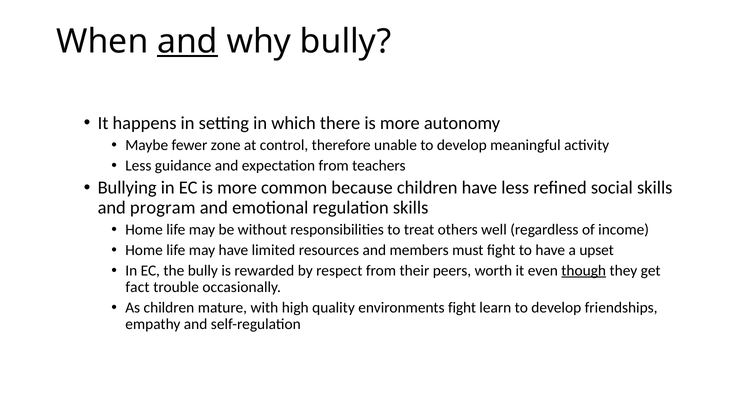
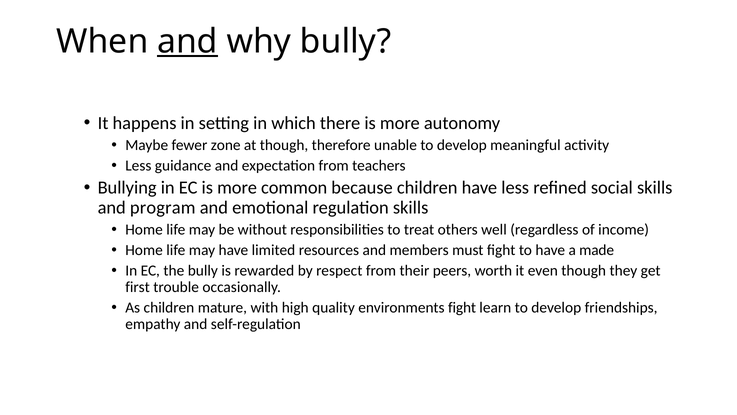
at control: control -> though
upset: upset -> made
though at (584, 270) underline: present -> none
fact: fact -> first
